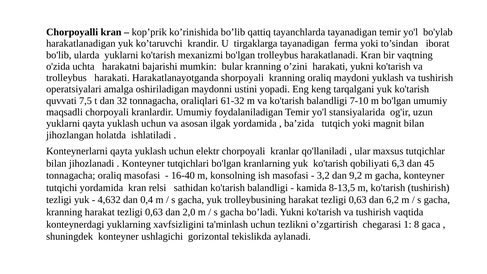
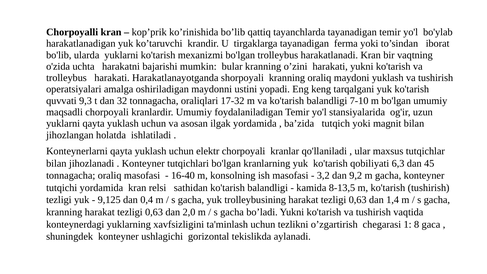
7,5: 7,5 -> 9,3
61-32: 61-32 -> 17-32
4,632: 4,632 -> 9,125
6,2: 6,2 -> 1,4
